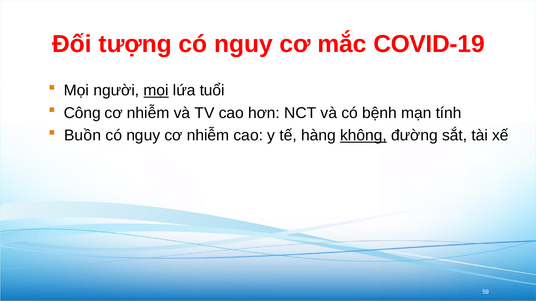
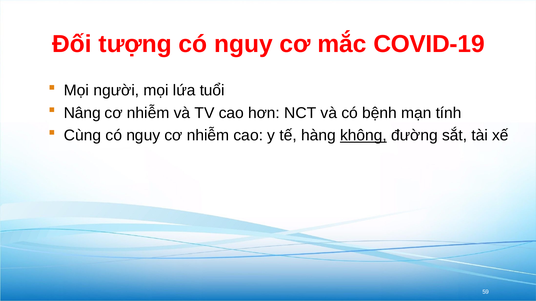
mọi at (156, 91) underline: present -> none
Công: Công -> Nâng
Buồn: Buồn -> Cùng
